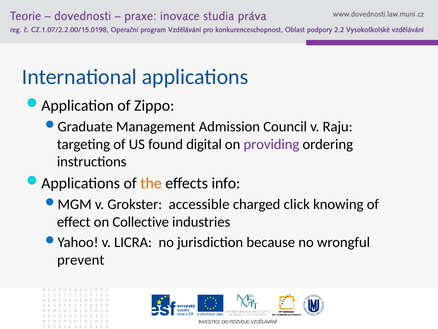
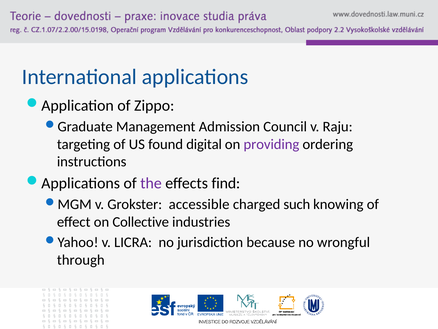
the colour: orange -> purple
info: info -> find
click: click -> such
prevent: prevent -> through
